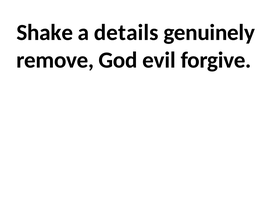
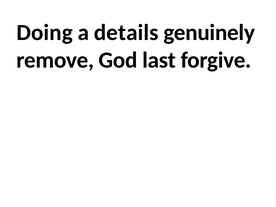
Shake: Shake -> Doing
evil: evil -> last
